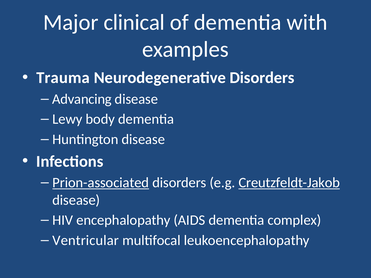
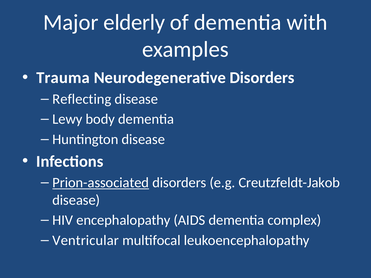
clinical: clinical -> elderly
Advancing: Advancing -> Reflecting
Creutzfeldt-Jakob underline: present -> none
